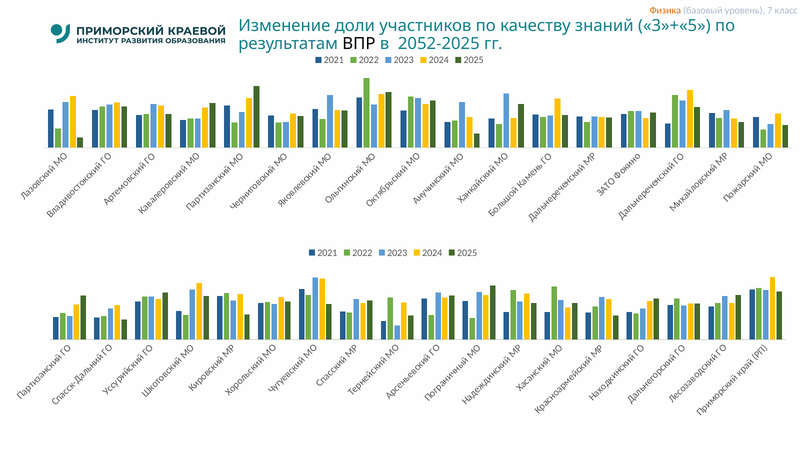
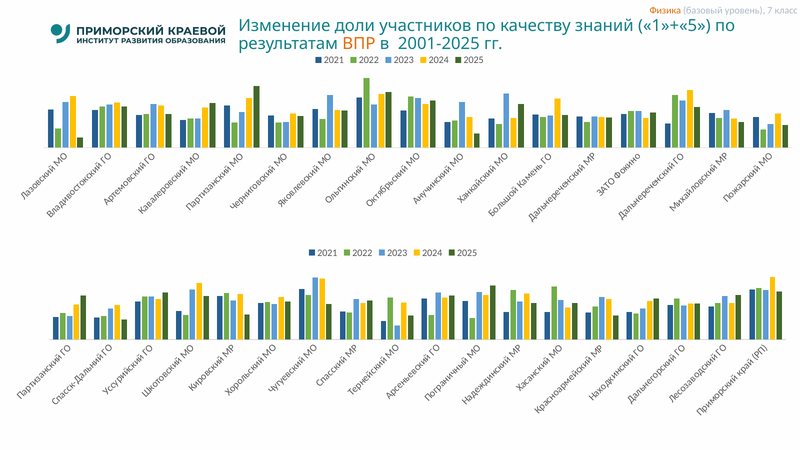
3»+«5: 3»+«5 -> 1»+«5
ВПР colour: black -> orange
2052-2025: 2052-2025 -> 2001-2025
